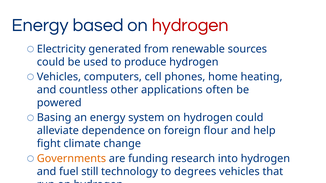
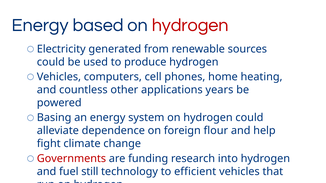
often: often -> years
Governments colour: orange -> red
degrees: degrees -> efficient
